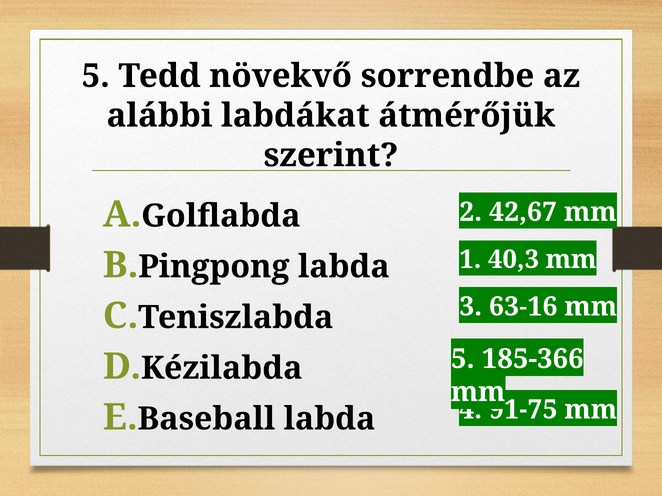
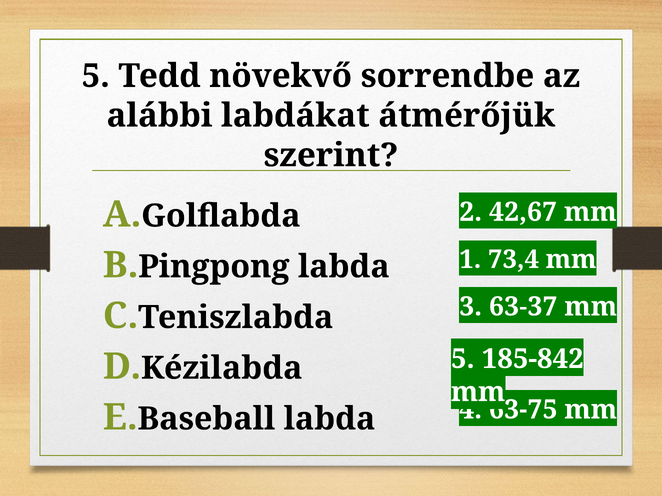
40,3: 40,3 -> 73,4
63-16: 63-16 -> 63-37
185-366: 185-366 -> 185-842
91-75: 91-75 -> 63-75
